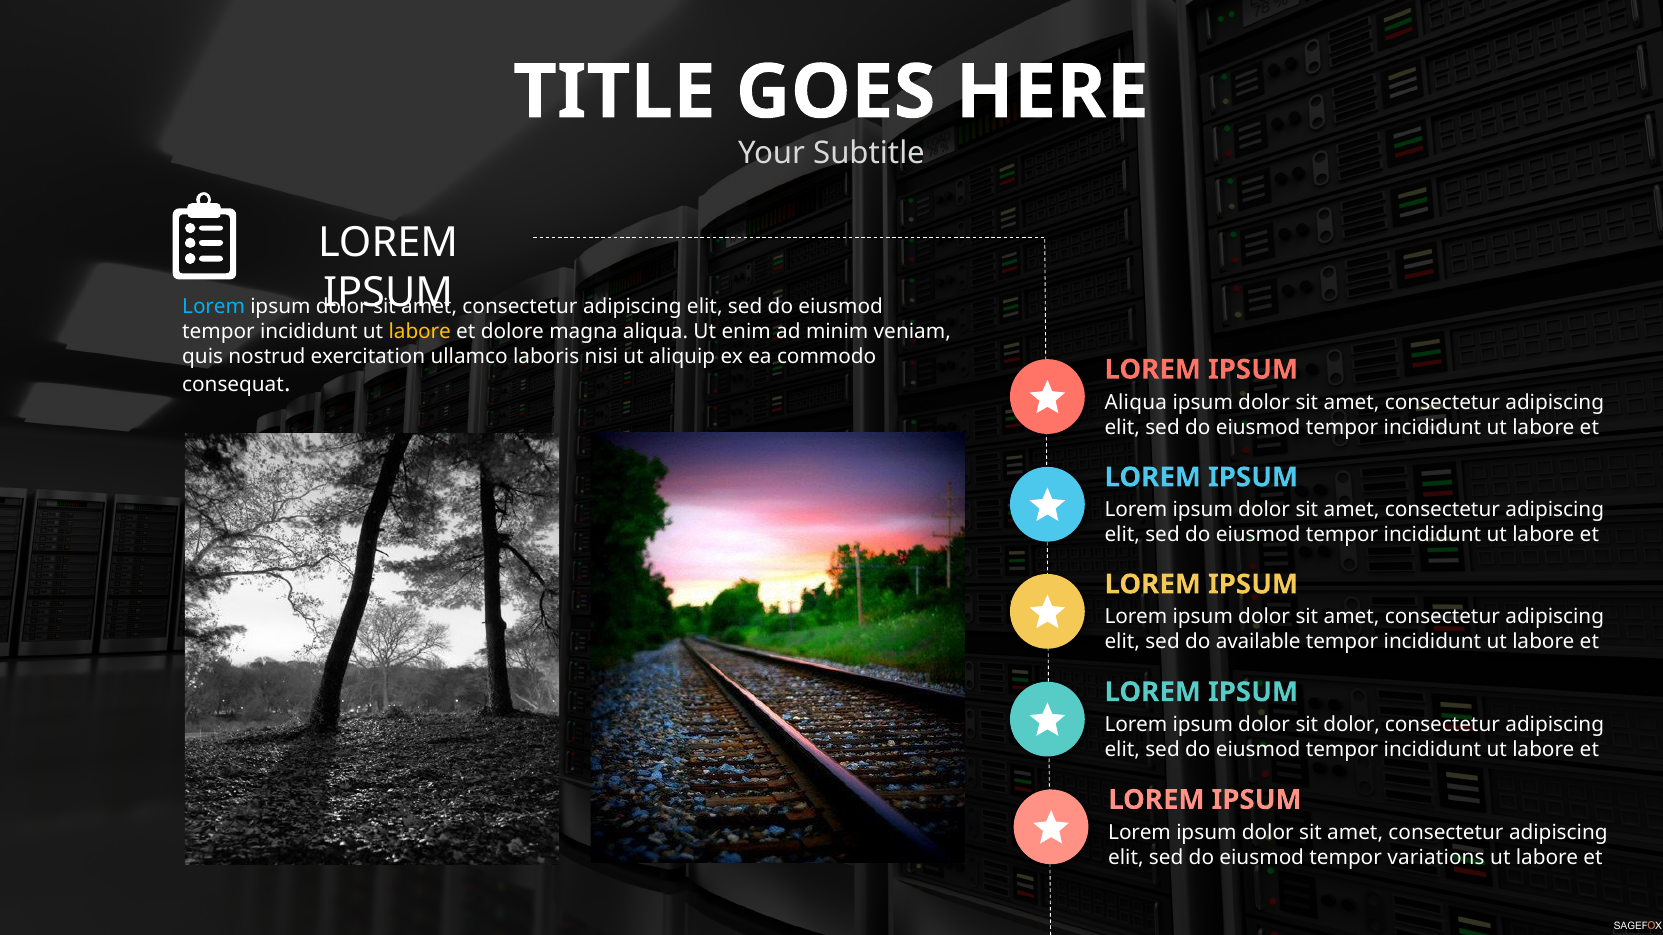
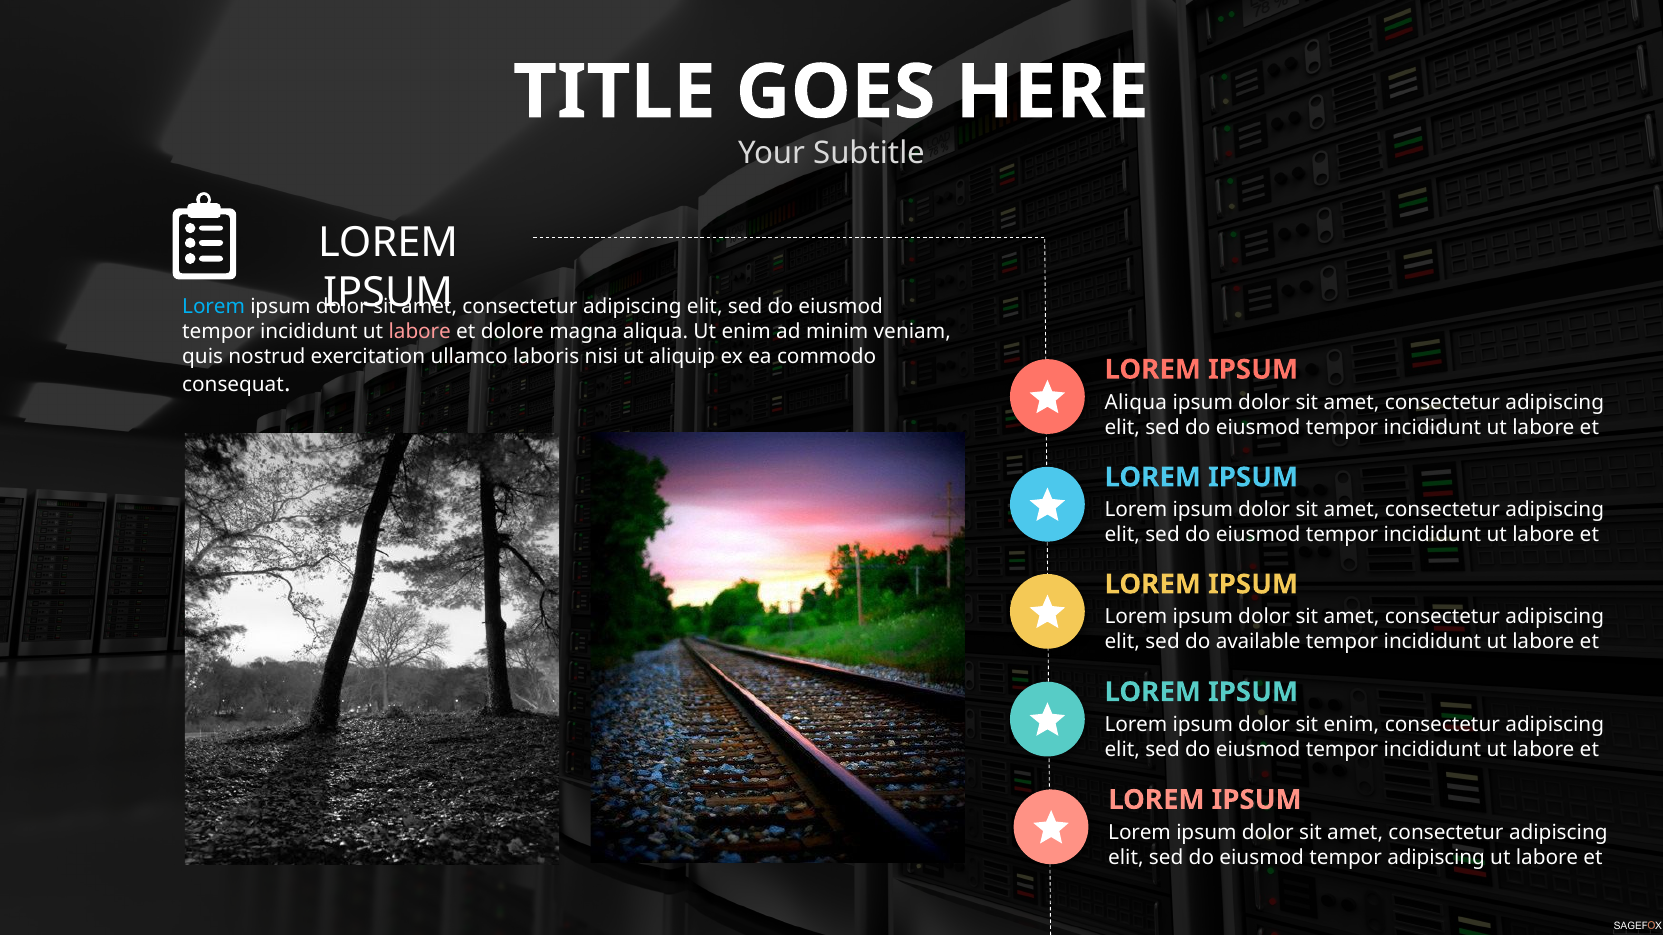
labore at (420, 332) colour: yellow -> pink
sit dolor: dolor -> enim
tempor variations: variations -> adipiscing
